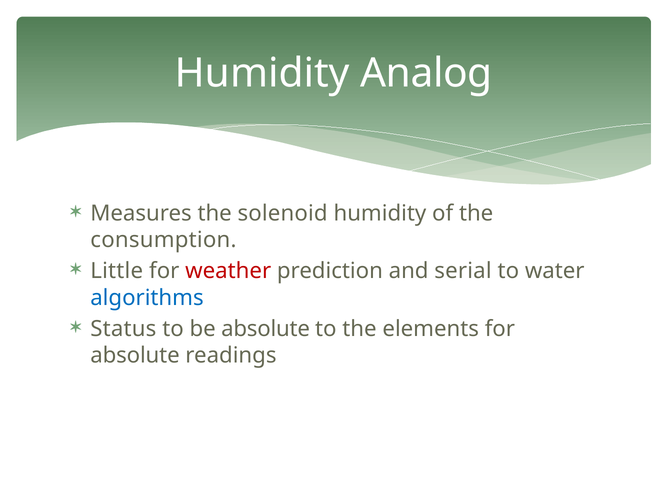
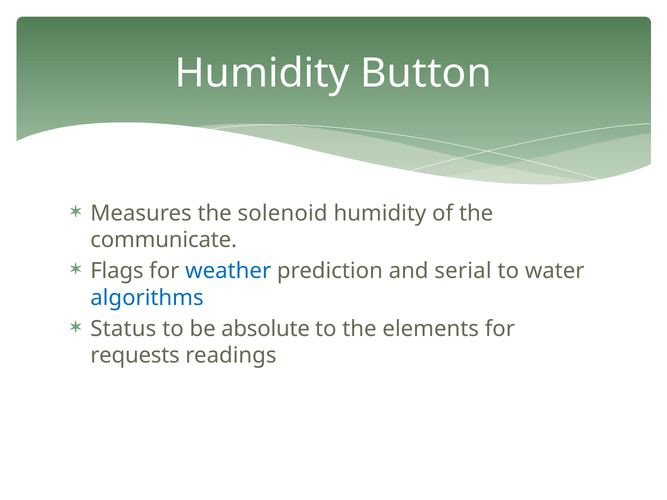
Analog: Analog -> Button
consumption: consumption -> communicate
Little: Little -> Flags
weather colour: red -> blue
absolute at (135, 356): absolute -> requests
